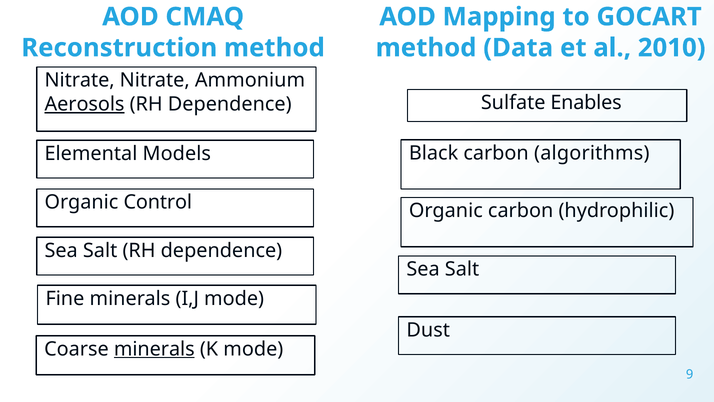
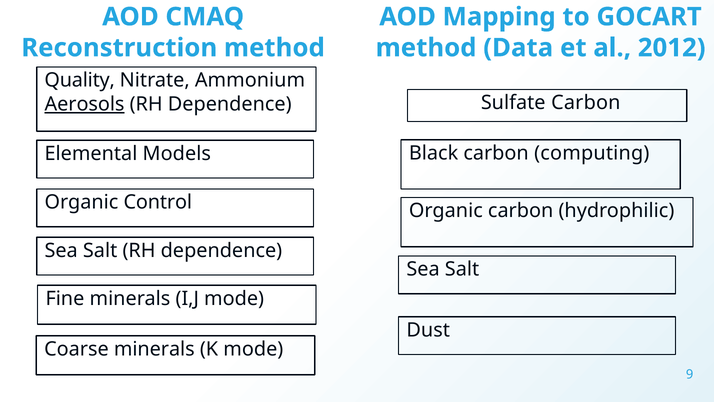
2010: 2010 -> 2012
Nitrate at (80, 80): Nitrate -> Quality
Sulfate Enables: Enables -> Carbon
algorithms: algorithms -> computing
minerals at (154, 349) underline: present -> none
